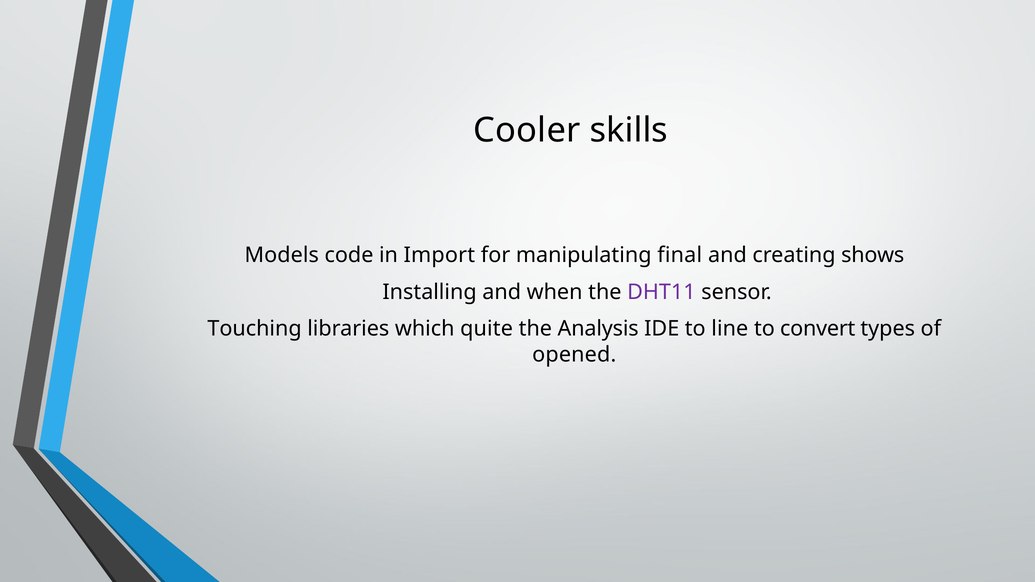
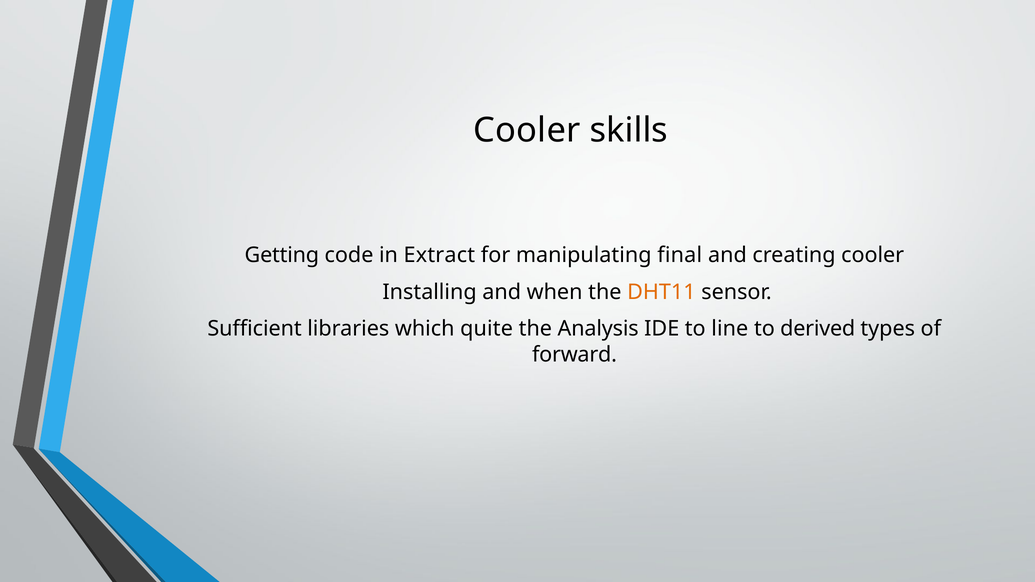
Models: Models -> Getting
Import: Import -> Extract
creating shows: shows -> cooler
DHT11 colour: purple -> orange
Touching: Touching -> Sufficient
convert: convert -> derived
opened: opened -> forward
